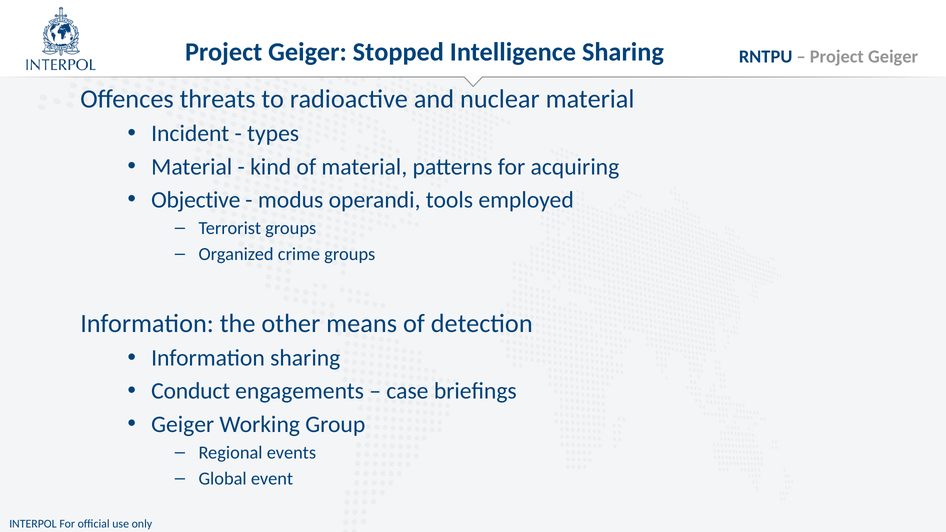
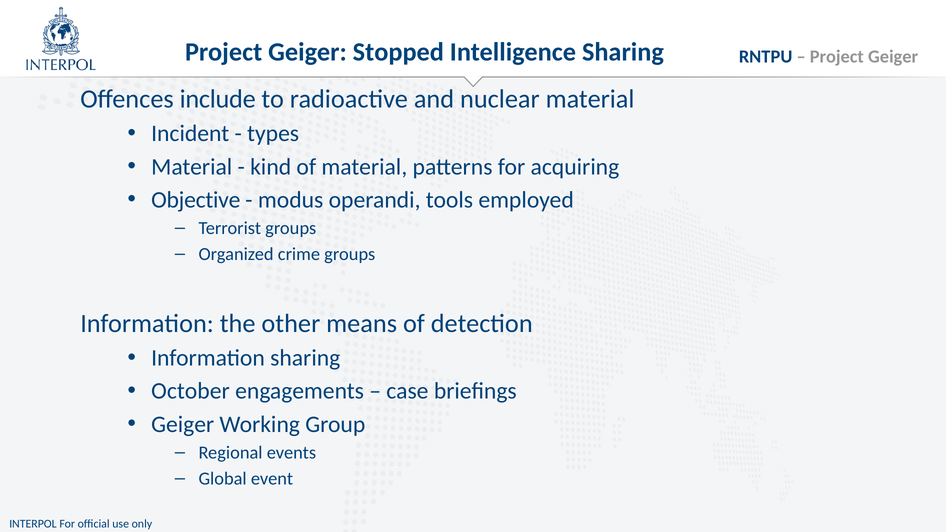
threats: threats -> include
Conduct: Conduct -> October
